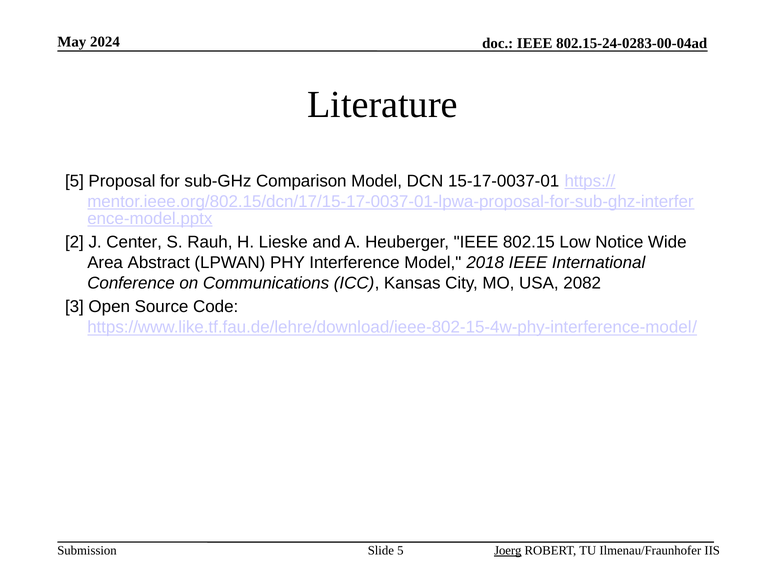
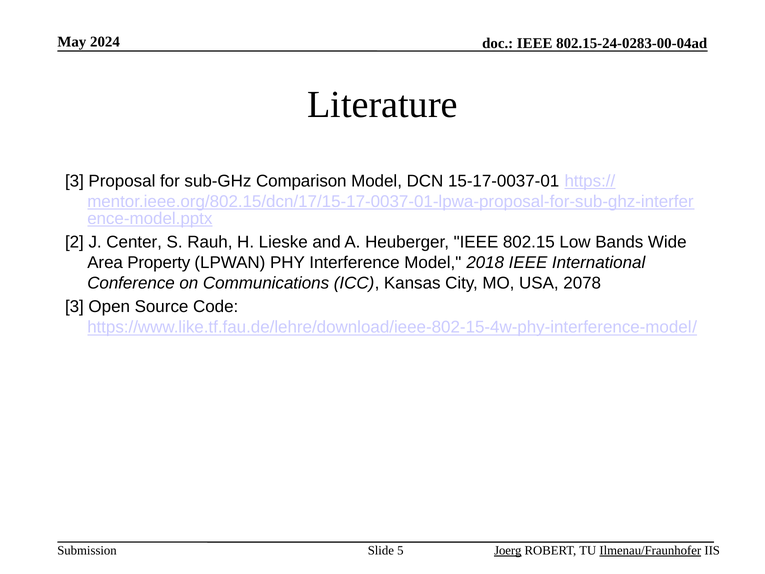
5 at (74, 181): 5 -> 3
Notice: Notice -> Bands
Abstract: Abstract -> Property
2082: 2082 -> 2078
Ilmenau/Fraunhofer underline: none -> present
